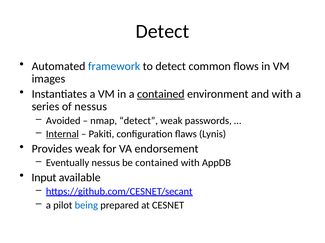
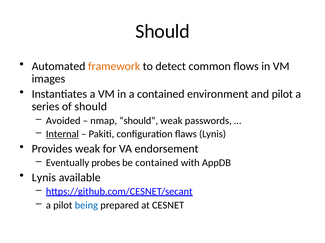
Detect at (162, 31): Detect -> Should
framework colour: blue -> orange
contained at (161, 94) underline: present -> none
and with: with -> pilot
of nessus: nessus -> should
nmap detect: detect -> should
Eventually nessus: nessus -> probes
Input at (44, 178): Input -> Lynis
